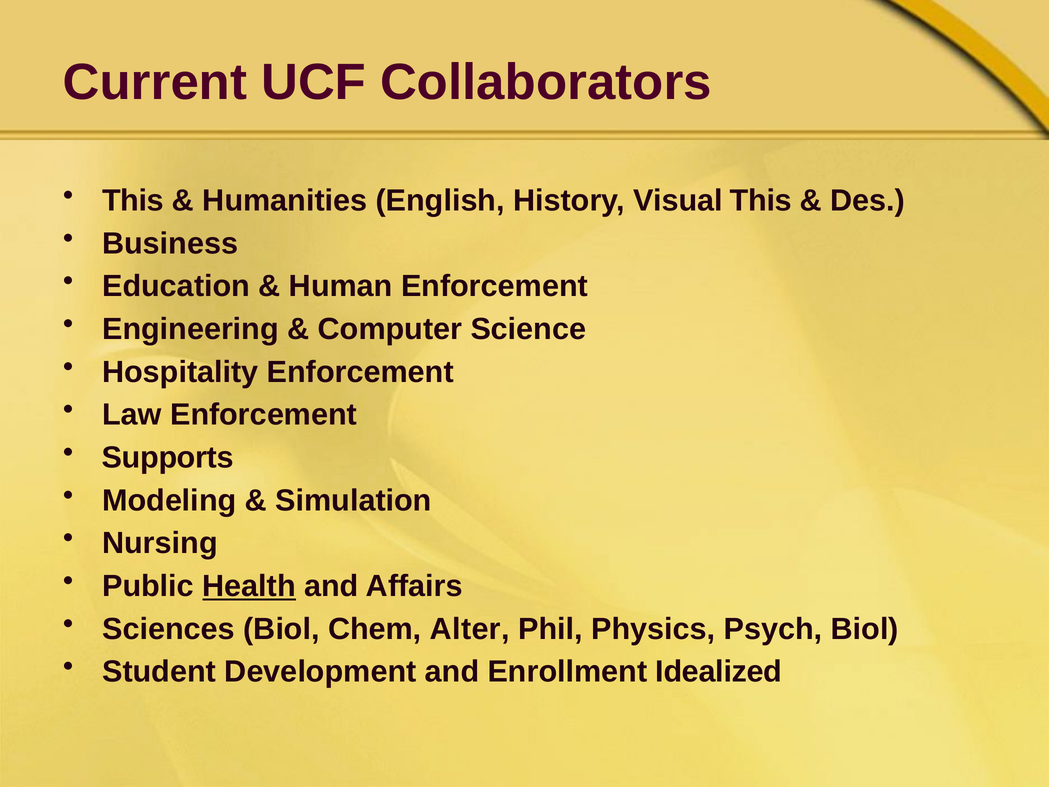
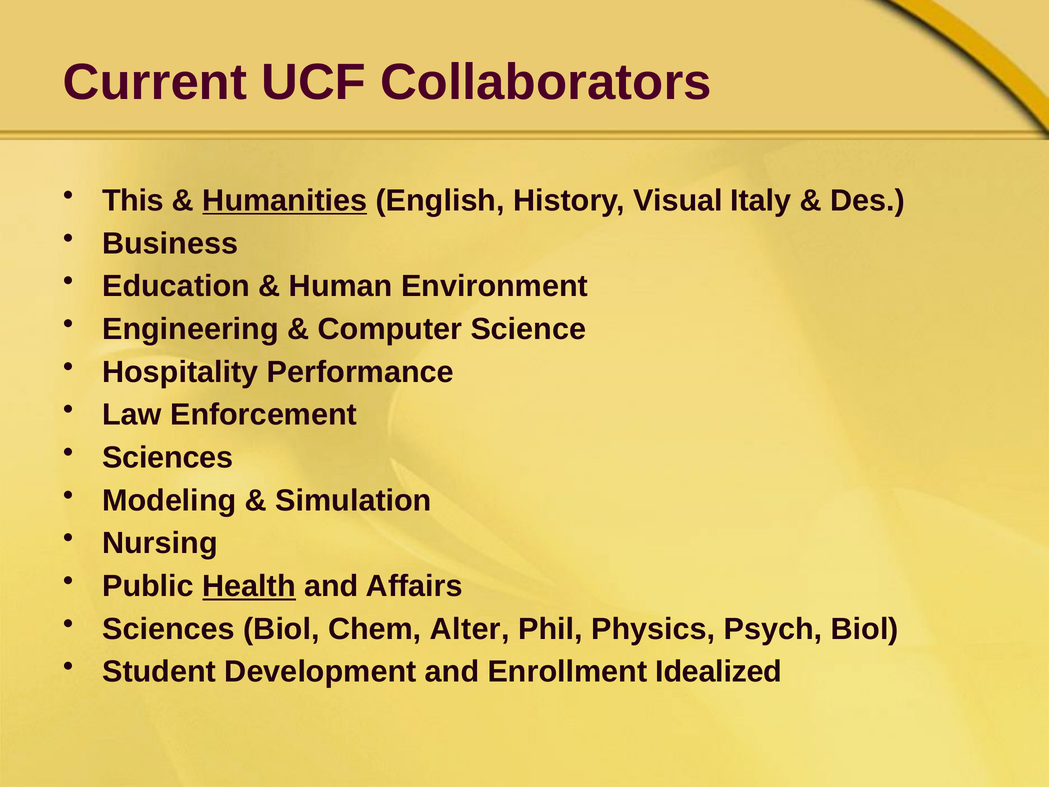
Humanities underline: none -> present
Visual This: This -> Italy
Human Enforcement: Enforcement -> Environment
Hospitality Enforcement: Enforcement -> Performance
Supports at (168, 458): Supports -> Sciences
